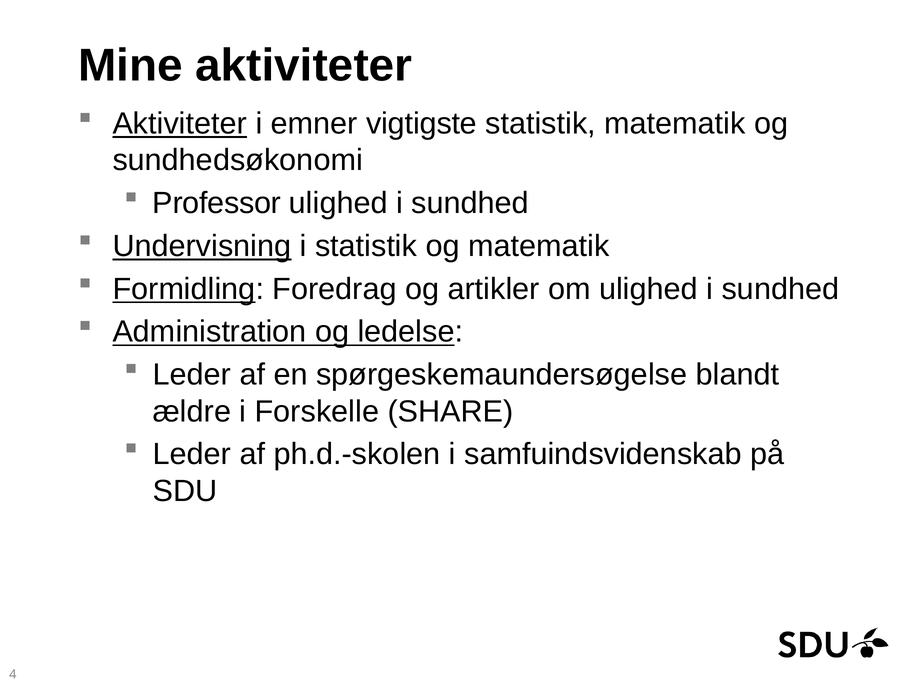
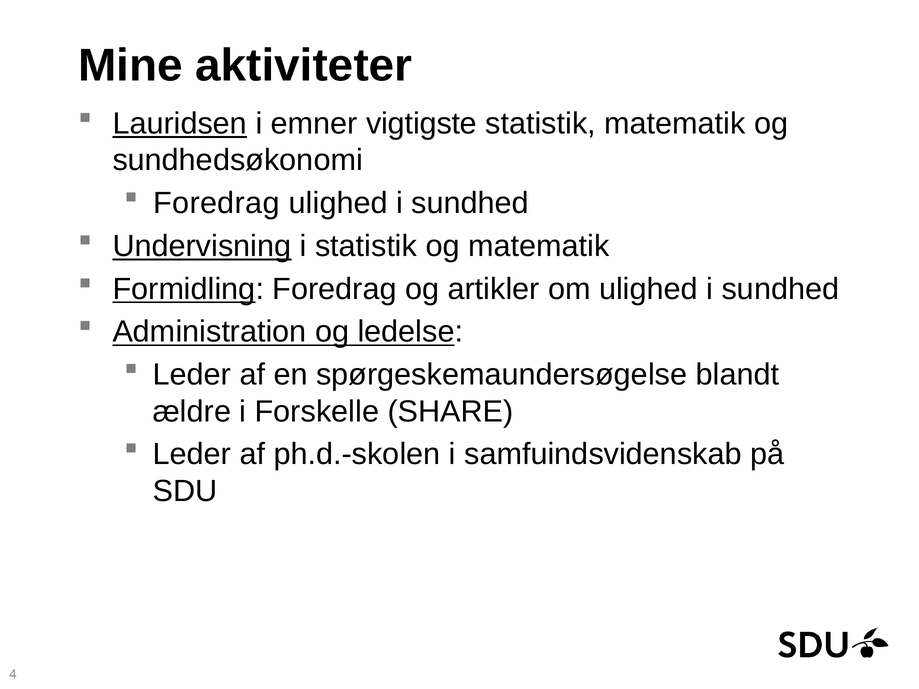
Aktiviteter at (180, 124): Aktiviteter -> Lauridsen
Professor at (217, 203): Professor -> Foredrag
